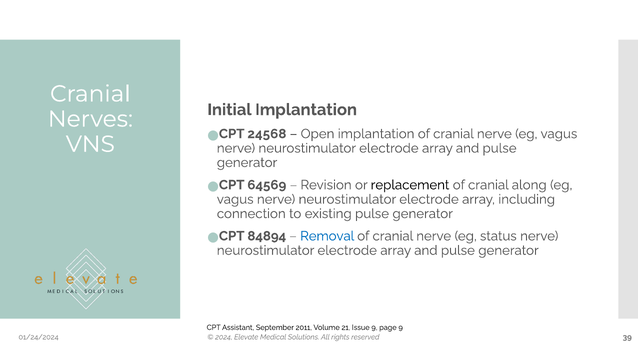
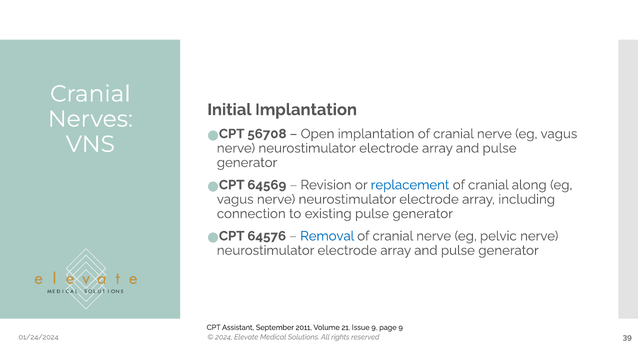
24568: 24568 -> 56708
replacement colour: black -> blue
84894: 84894 -> 64576
status: status -> pelvic
